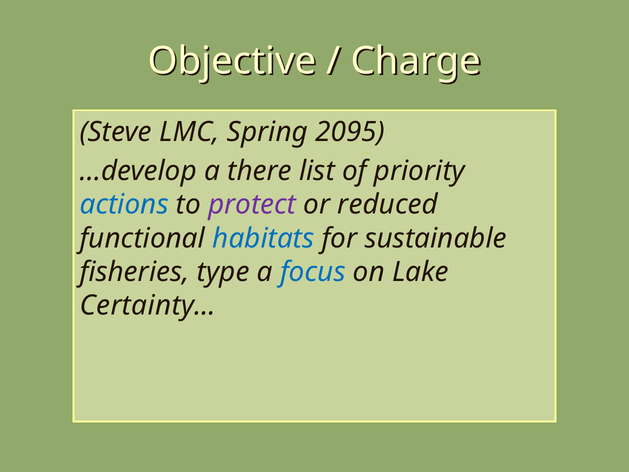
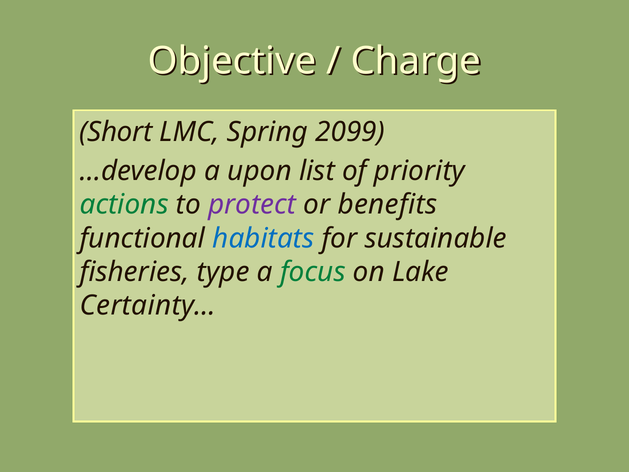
Steve: Steve -> Short
2095: 2095 -> 2099
there: there -> upon
actions colour: blue -> green
reduced: reduced -> benefits
focus colour: blue -> green
